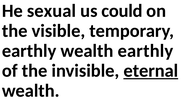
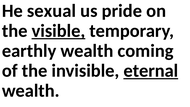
could: could -> pride
visible underline: none -> present
wealth earthly: earthly -> coming
